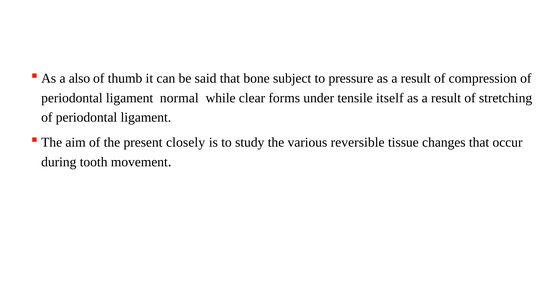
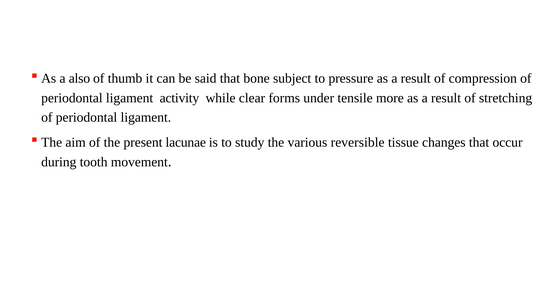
normal: normal -> activity
itself: itself -> more
closely: closely -> lacunae
